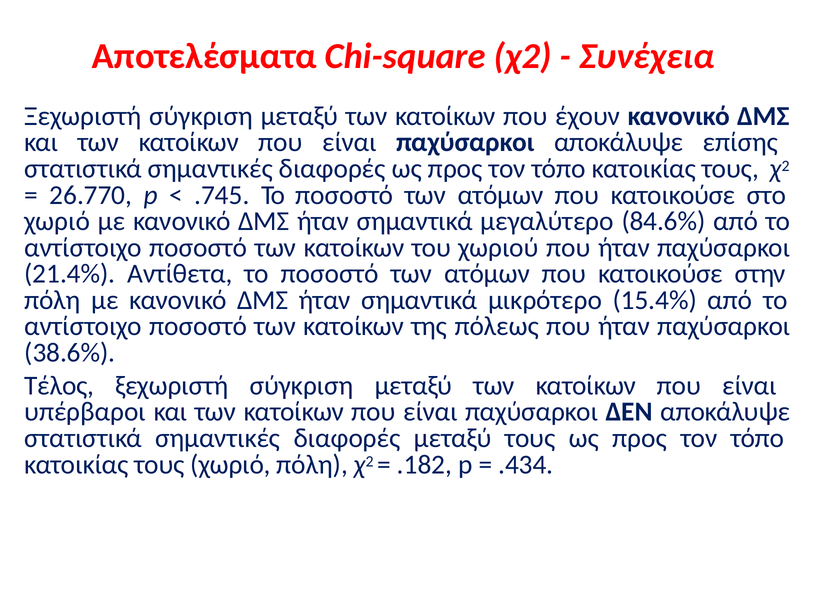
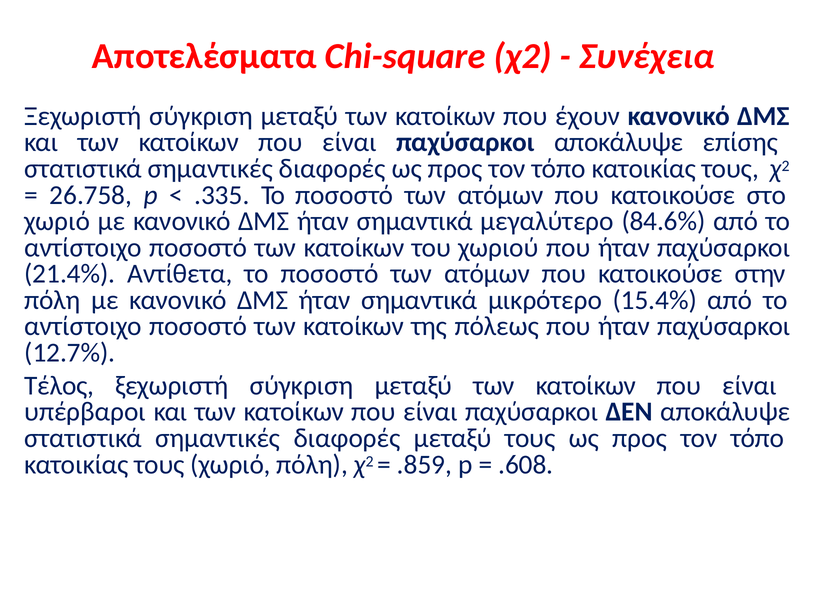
26.770: 26.770 -> 26.758
.745: .745 -> .335
38.6%: 38.6% -> 12.7%
.182: .182 -> .859
.434: .434 -> .608
